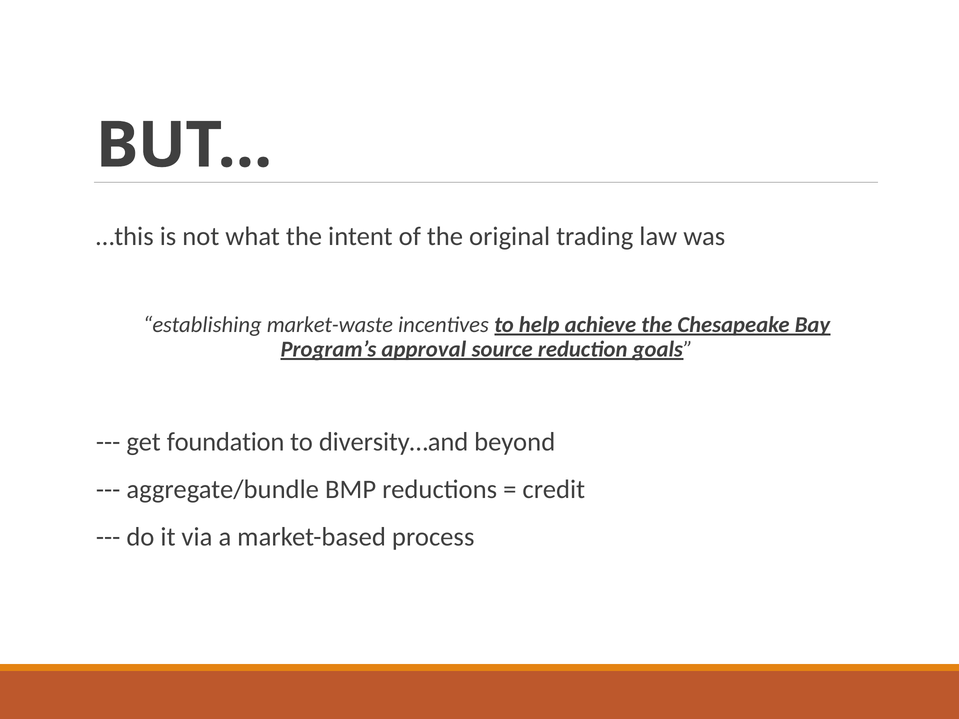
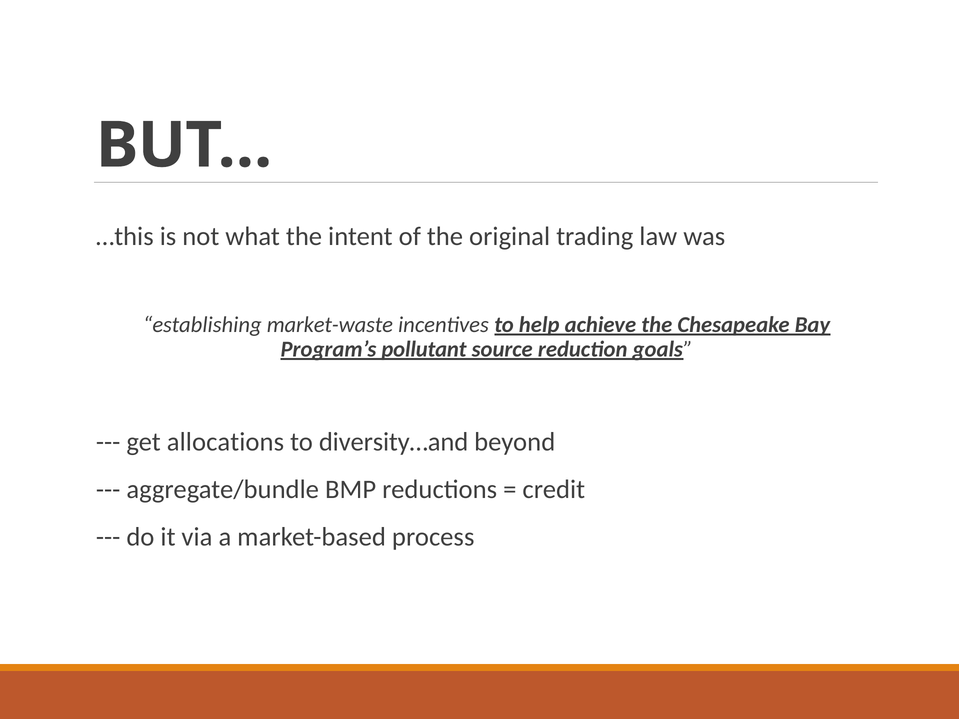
approval: approval -> pollutant
foundation: foundation -> allocations
